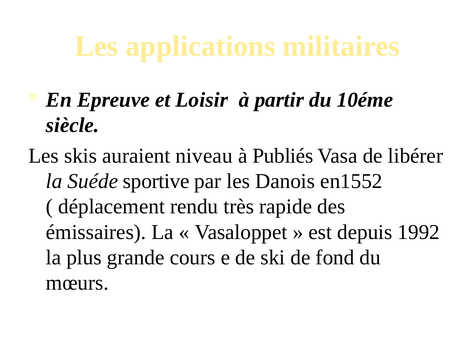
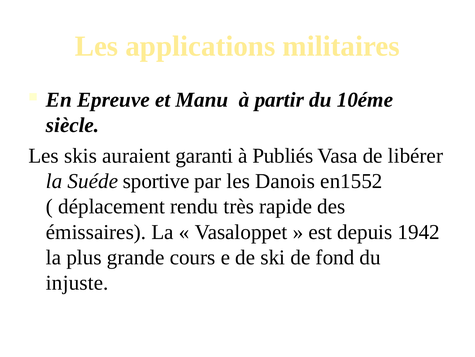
Loisir: Loisir -> Manu
niveau: niveau -> garanti
1992: 1992 -> 1942
mœurs: mœurs -> injuste
